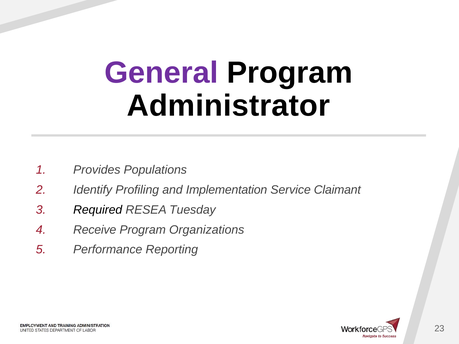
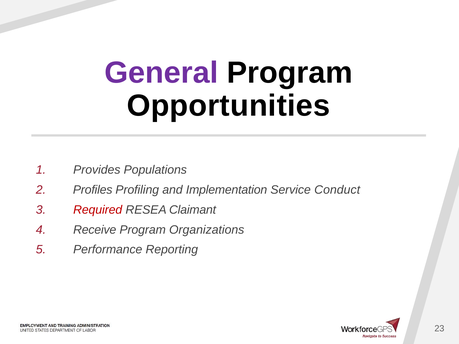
Administrator: Administrator -> Opportunities
Identify: Identify -> Profiles
Claimant: Claimant -> Conduct
Required colour: black -> red
Tuesday: Tuesday -> Claimant
